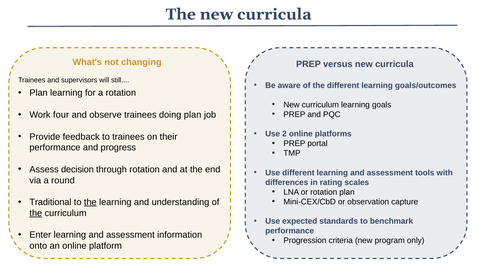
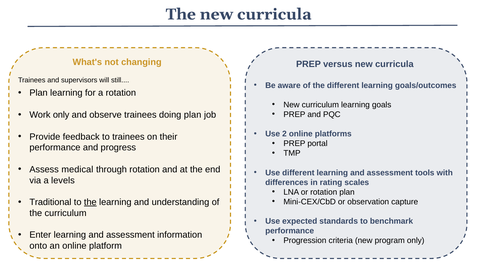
Work four: four -> only
decision: decision -> medical
round: round -> levels
the at (36, 213) underline: present -> none
